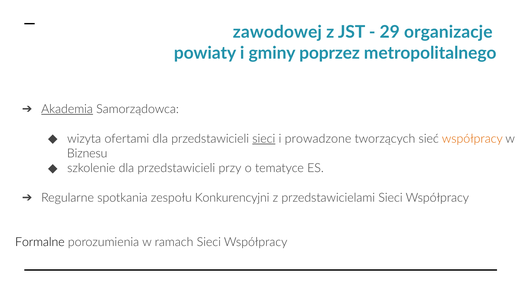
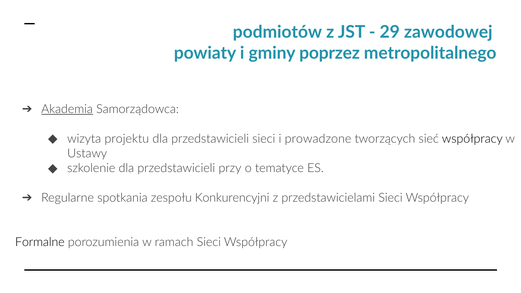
zawodowej: zawodowej -> podmiotów
organizacje: organizacje -> zawodowej
ofertami: ofertami -> projektu
sieci at (264, 139) underline: present -> none
współpracy at (472, 139) colour: orange -> black
Biznesu: Biznesu -> Ustawy
